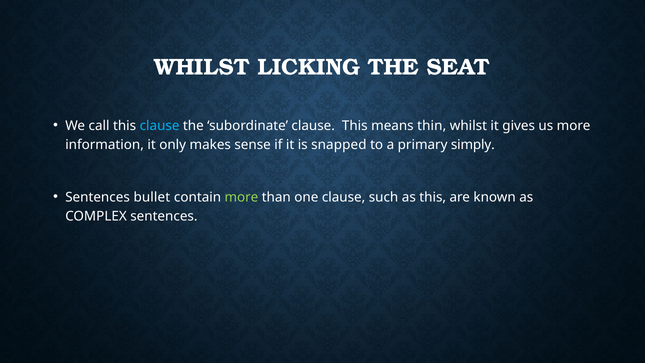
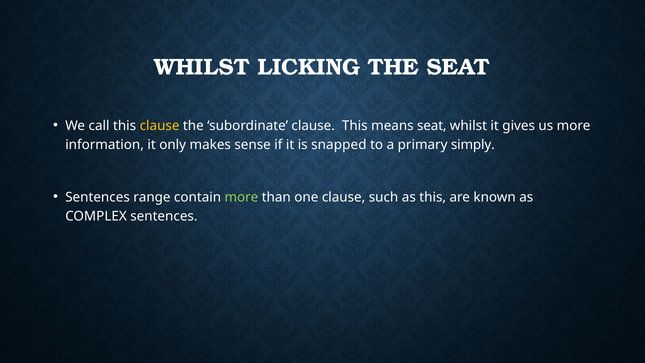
clause at (160, 126) colour: light blue -> yellow
means thin: thin -> seat
bullet: bullet -> range
